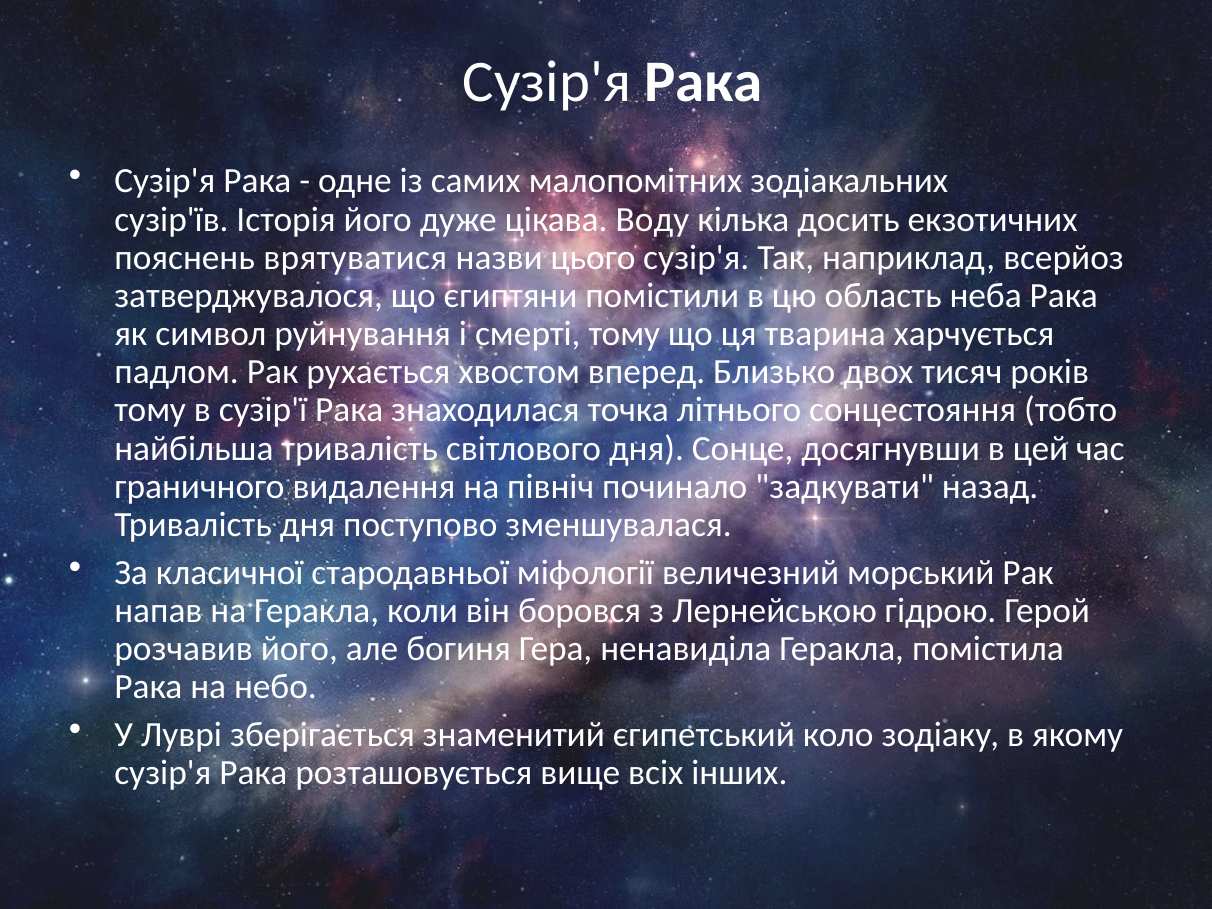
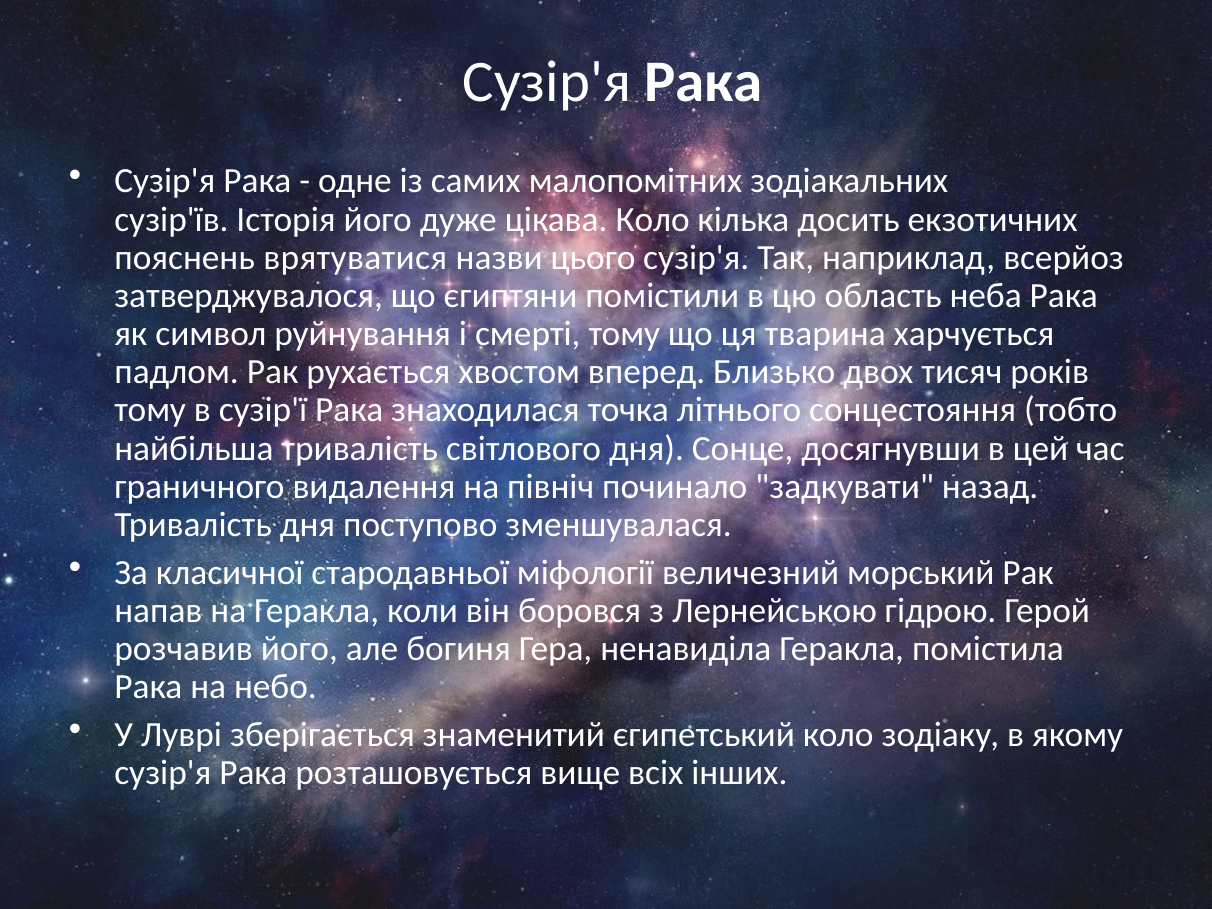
цікава Воду: Воду -> Коло
